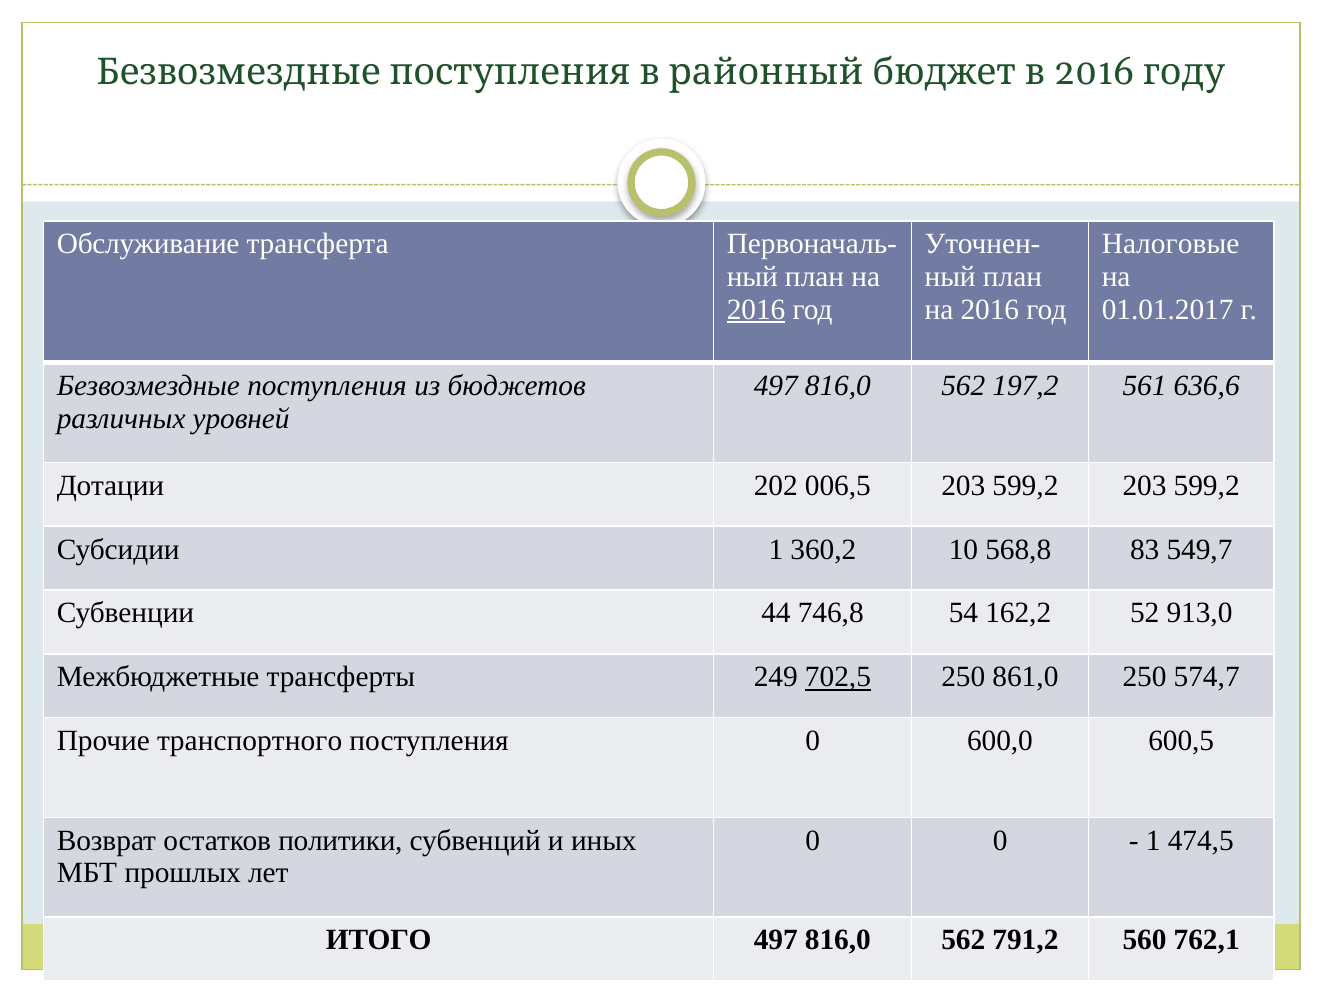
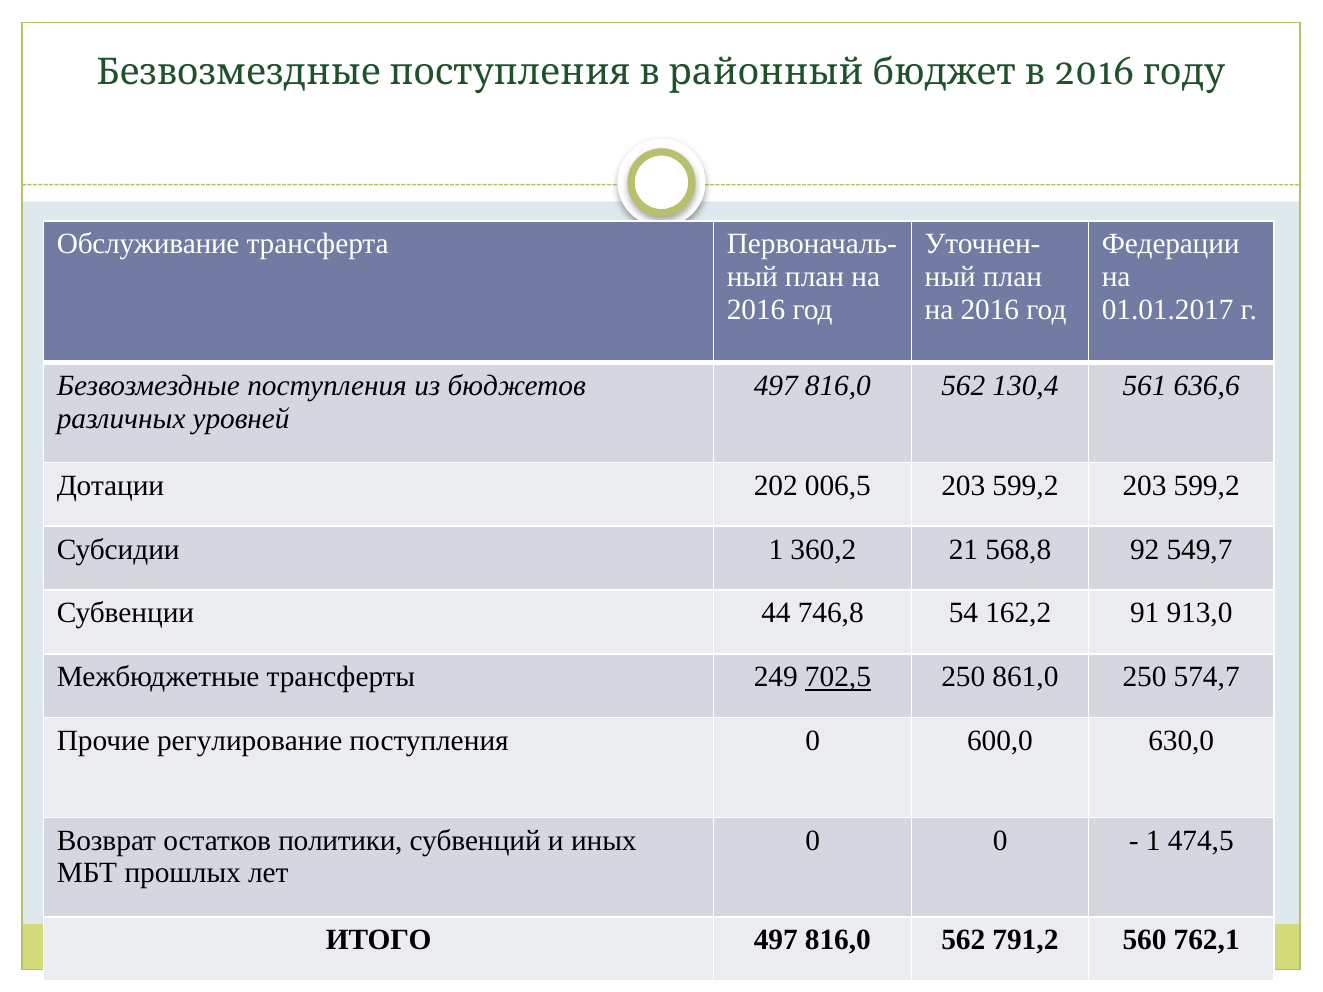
Налоговые: Налоговые -> Федерации
2016 at (756, 309) underline: present -> none
197,2: 197,2 -> 130,4
10: 10 -> 21
83: 83 -> 92
52: 52 -> 91
транспортного: транспортного -> регулирование
600,5: 600,5 -> 630,0
